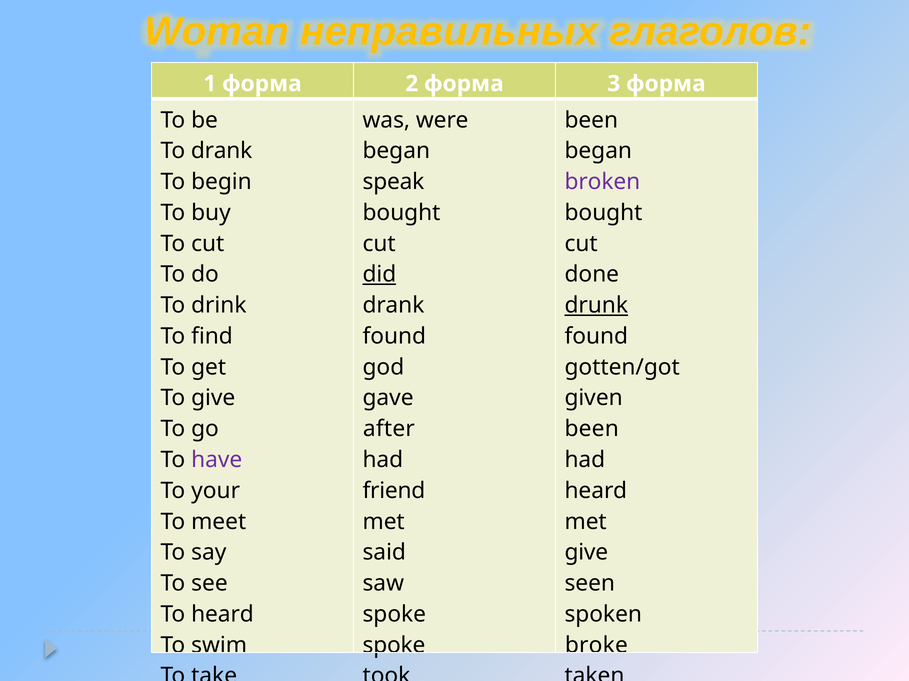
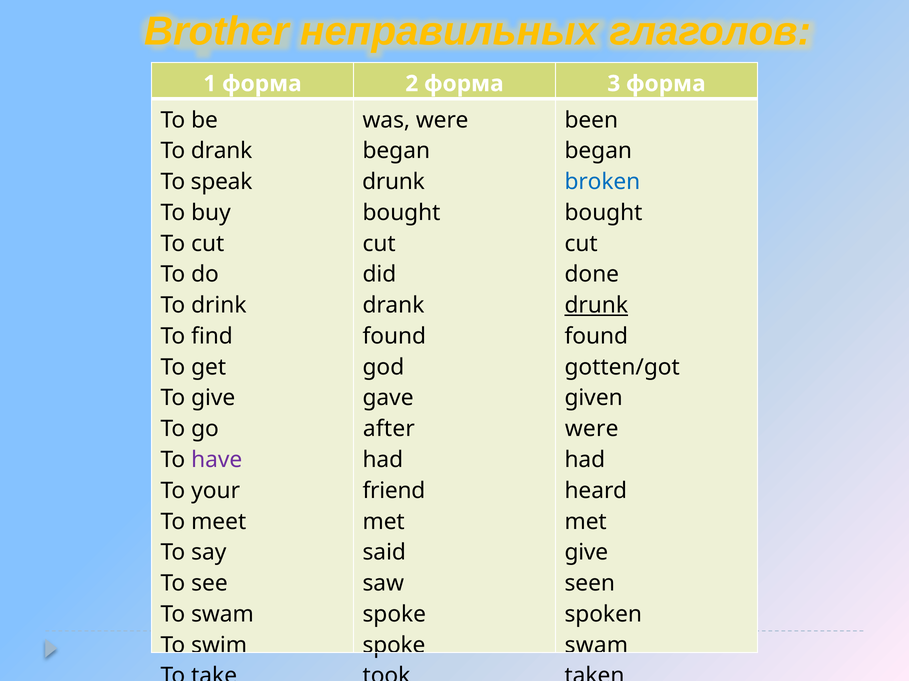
Woman: Woman -> Brother
begin: begin -> speak
speak at (393, 182): speak -> drunk
broken colour: purple -> blue
did underline: present -> none
been at (592, 429): been -> were
To heard: heard -> swam
broke at (596, 646): broke -> swam
